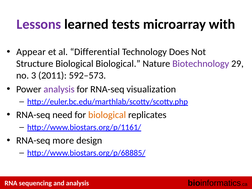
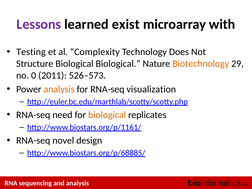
tests: tests -> exist
Appear: Appear -> Testing
Differential: Differential -> Complexity
Biotechnology colour: purple -> orange
3: 3 -> 0
592–573: 592–573 -> 526–573
analysis at (59, 89) colour: purple -> orange
more: more -> novel
